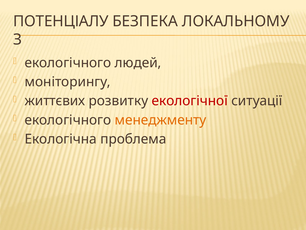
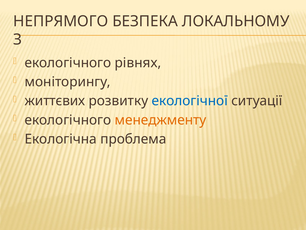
ПОТЕНЦІАЛУ: ПОТЕНЦІАЛУ -> НЕПРЯМОГО
людей: людей -> рівнях
екологічної colour: red -> blue
